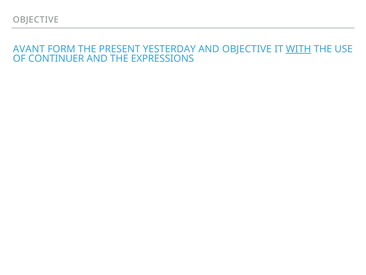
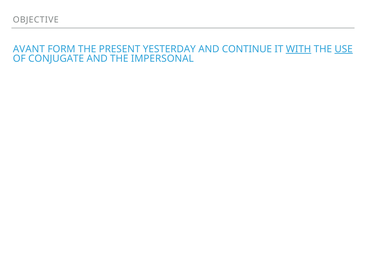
AND OBJECTIVE: OBJECTIVE -> CONTINUE
USE underline: none -> present
CONTINUER: CONTINUER -> CONJUGATE
EXPRESSIONS: EXPRESSIONS -> IMPERSONAL
